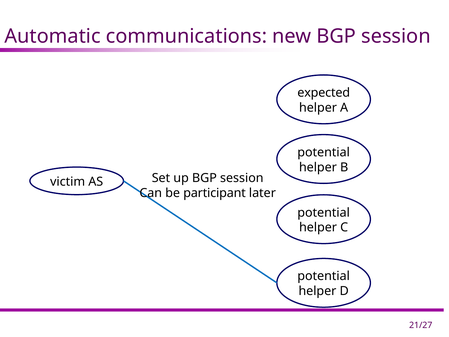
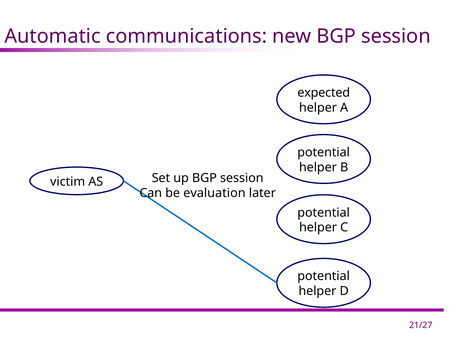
participant: participant -> evaluation
